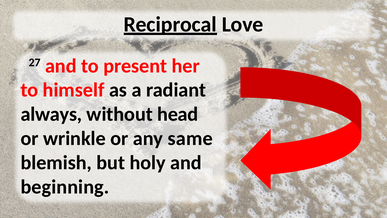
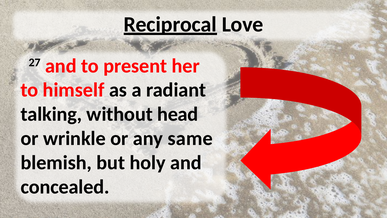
always: always -> talking
beginning: beginning -> concealed
